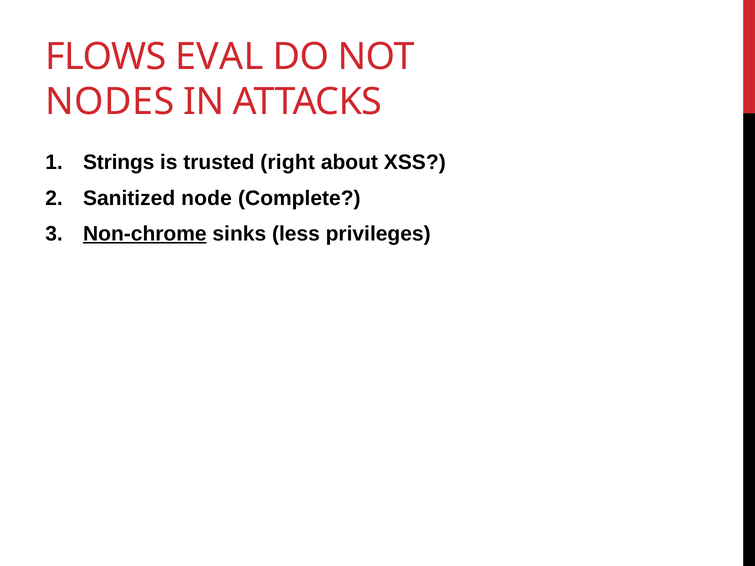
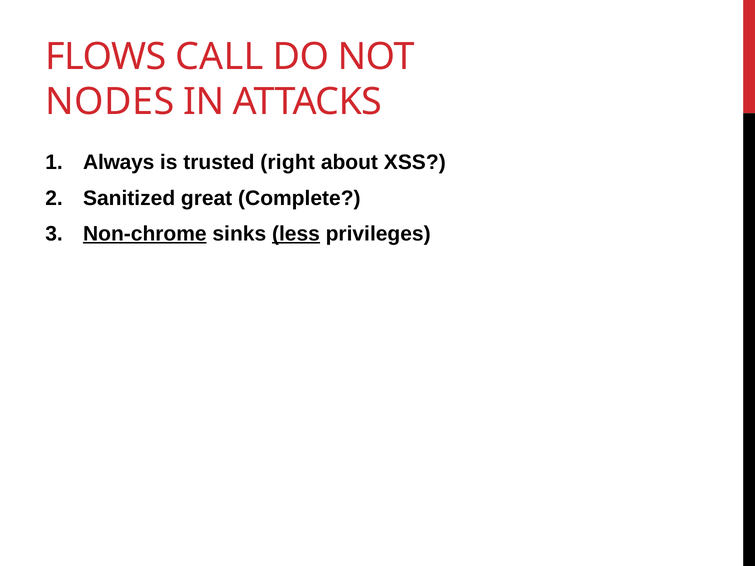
EVAL: EVAL -> CALL
Strings: Strings -> Always
node: node -> great
less underline: none -> present
